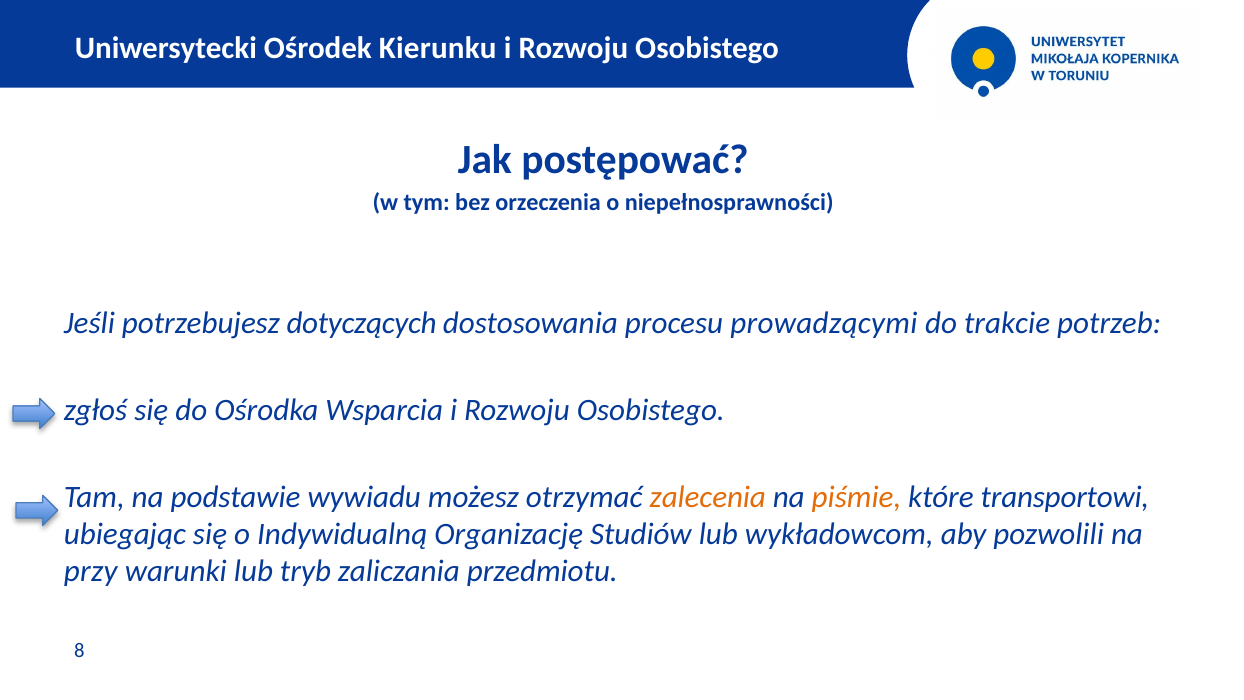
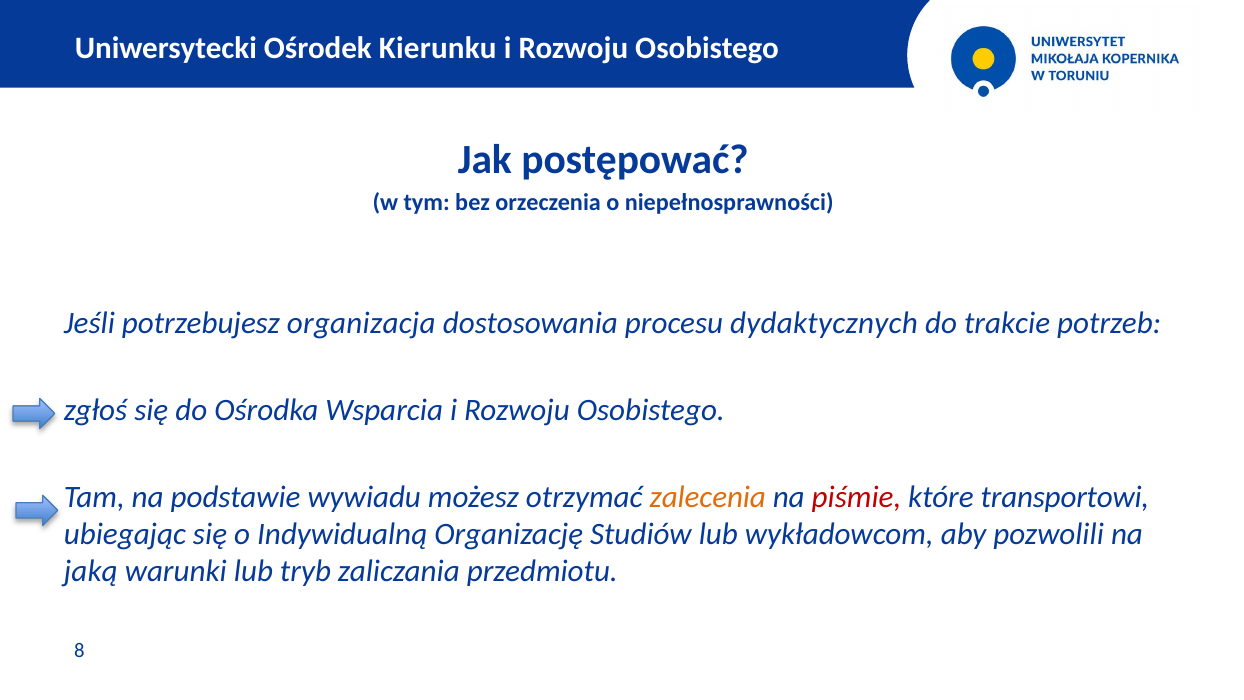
dotyczących: dotyczących -> organizacja
prowadzącymi: prowadzącymi -> dydaktycznych
piśmie colour: orange -> red
przy: przy -> jaką
